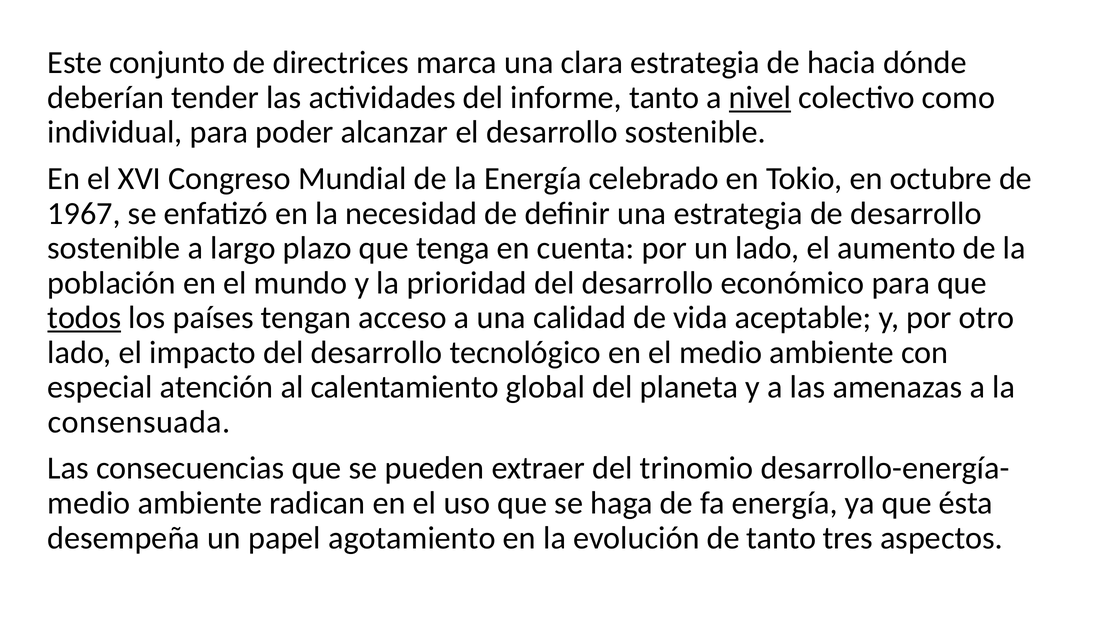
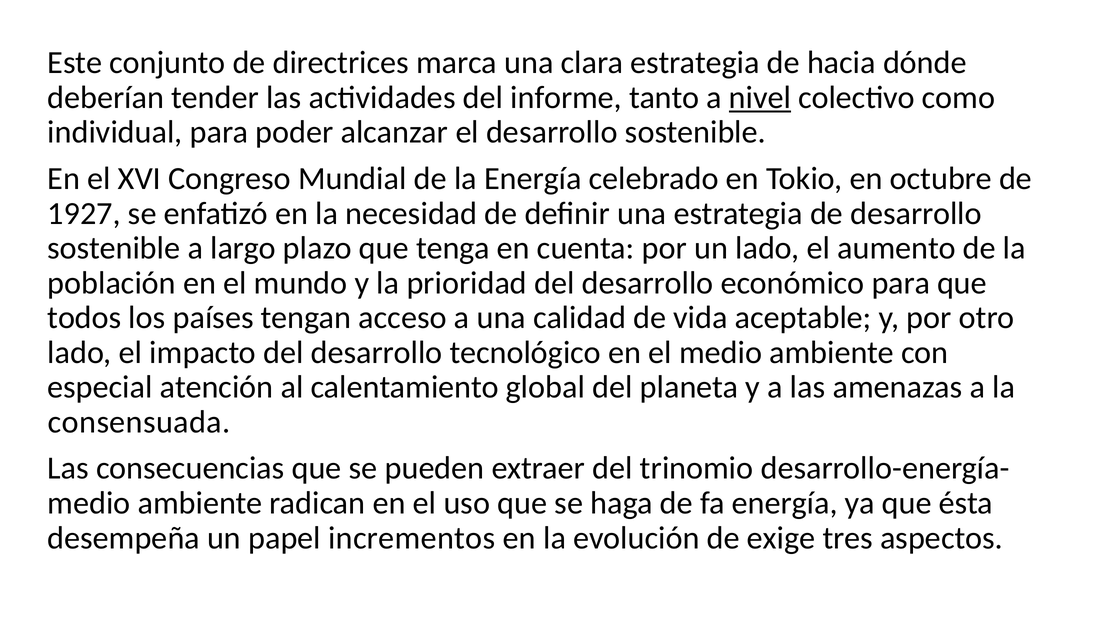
1967: 1967 -> 1927
todos underline: present -> none
agotamiento: agotamiento -> incrementos
de tanto: tanto -> exige
